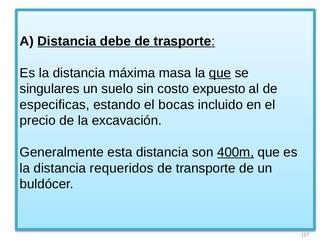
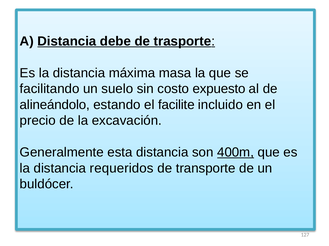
que at (220, 73) underline: present -> none
singulares: singulares -> facilitando
especificas: especificas -> alineándolo
bocas: bocas -> facilite
